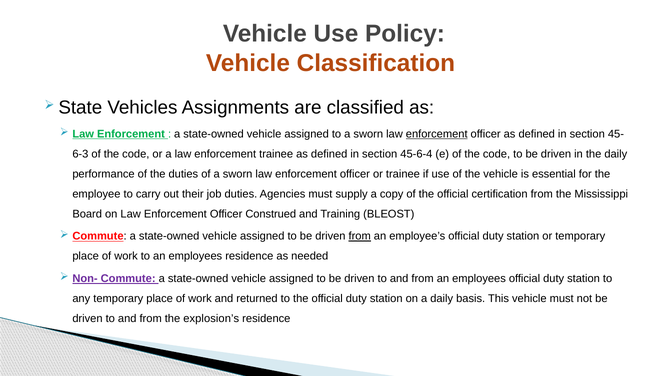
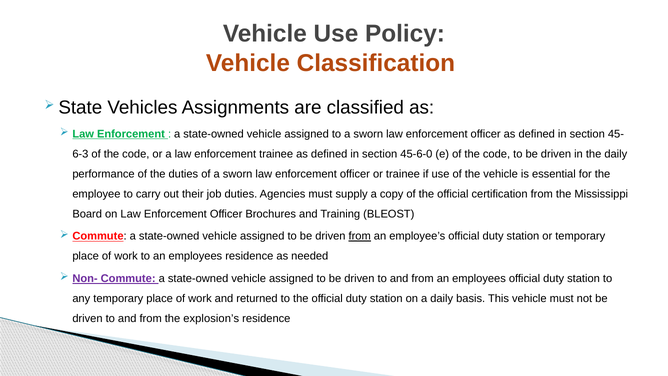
enforcement at (437, 134) underline: present -> none
45-6-4: 45-6-4 -> 45-6-0
Construed: Construed -> Brochures
